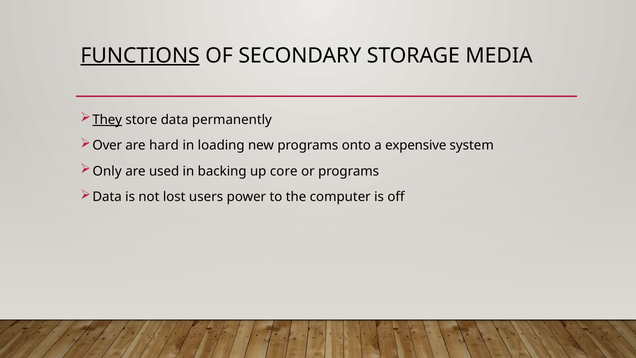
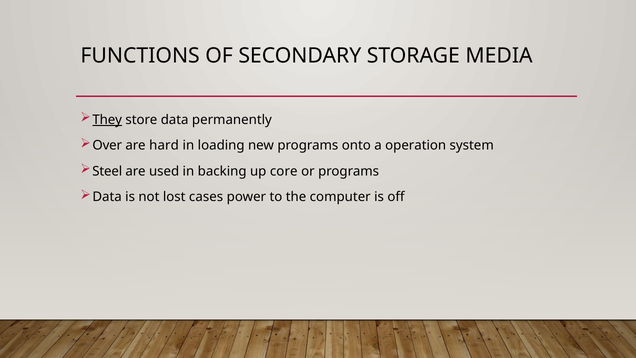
FUNCTIONS underline: present -> none
expensive: expensive -> operation
Only: Only -> Steel
users: users -> cases
